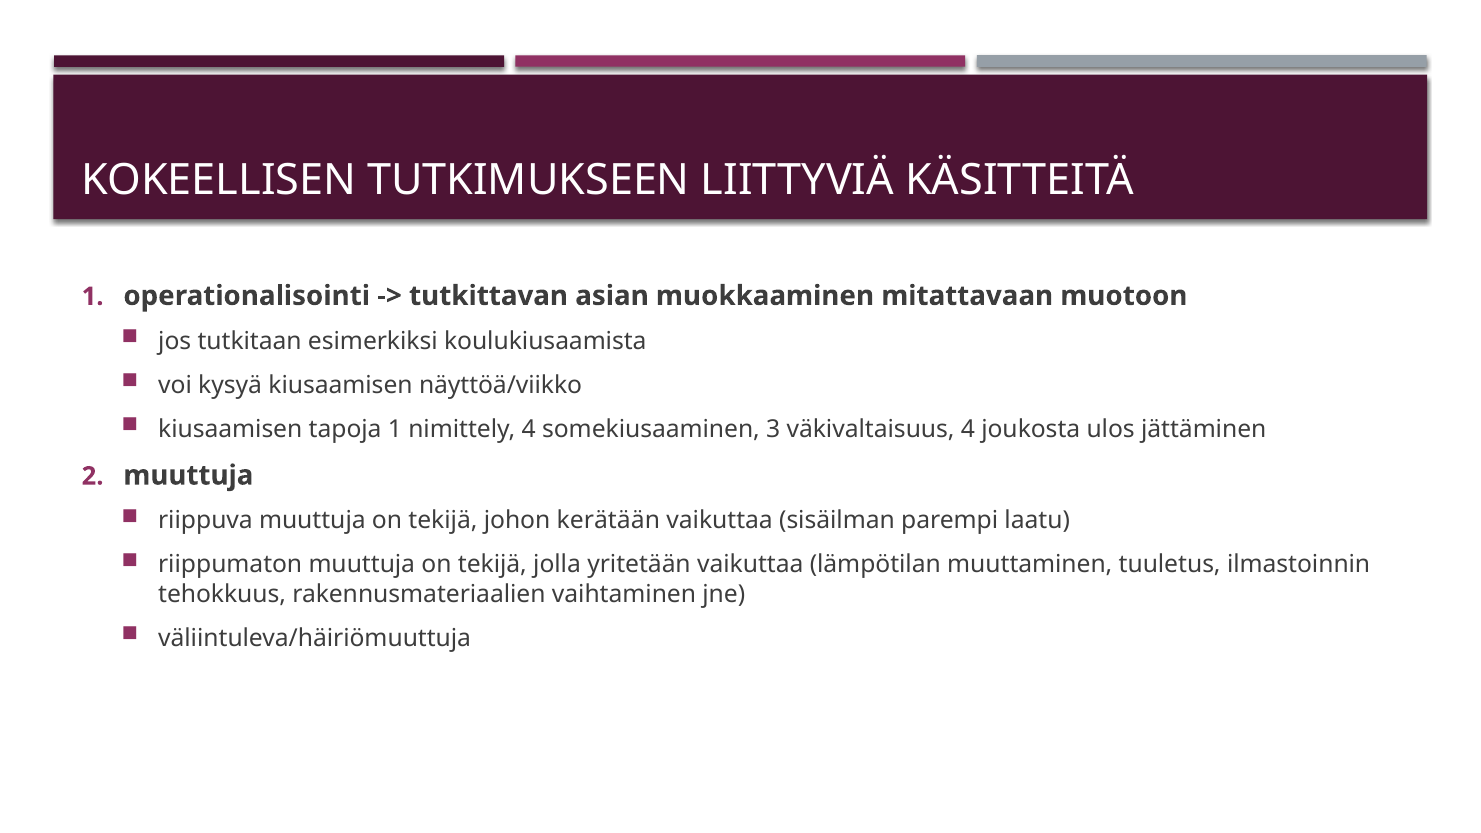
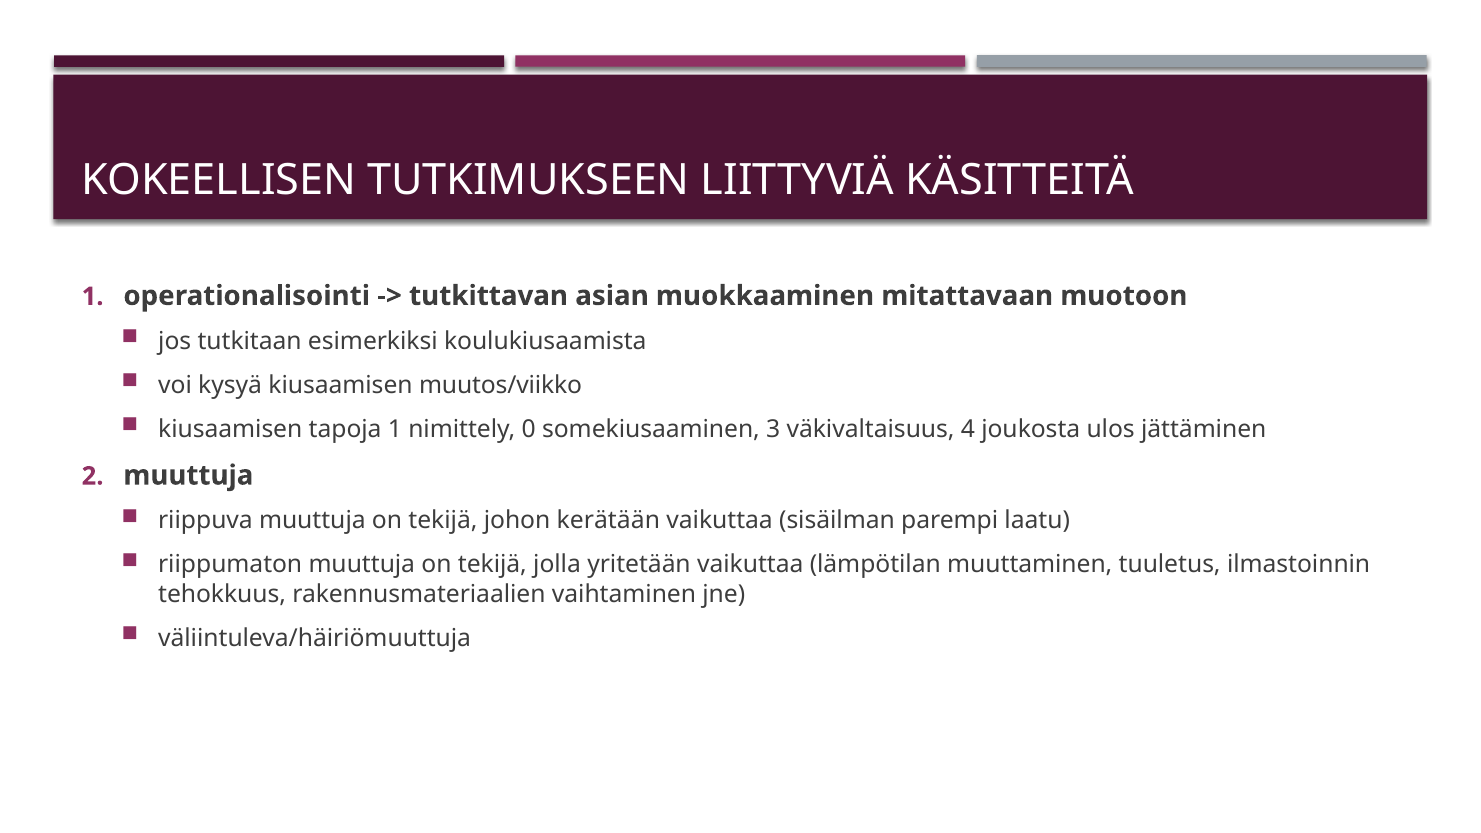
näyttöä/viikko: näyttöä/viikko -> muutos/viikko
nimittely 4: 4 -> 0
